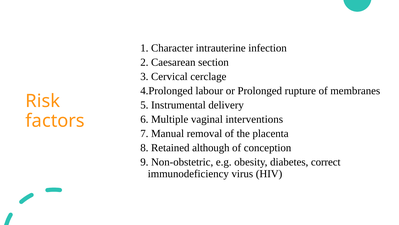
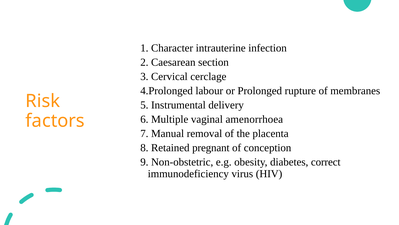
interventions: interventions -> amenorrhoea
although: although -> pregnant
